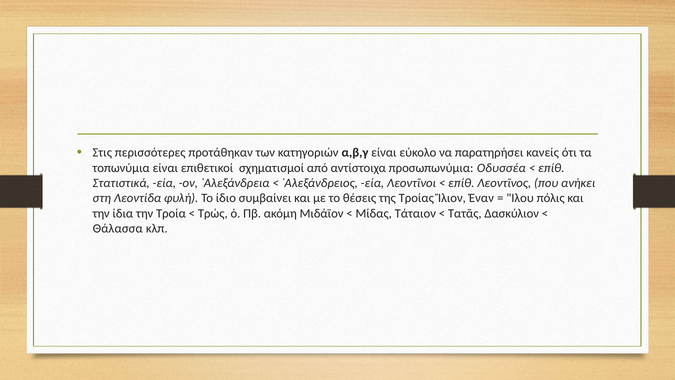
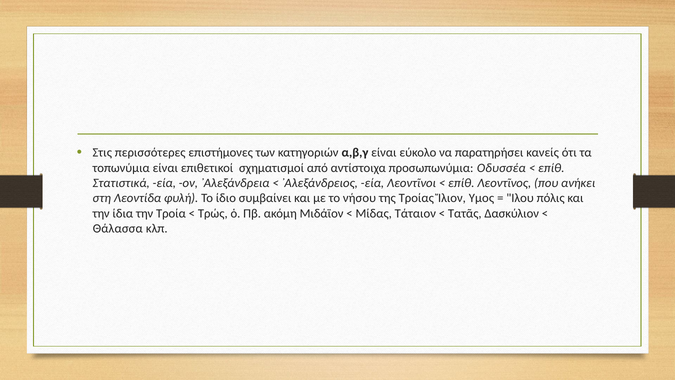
προτάθηκαν: προτάθηκαν -> επιστήμονες
θέσεις: θέσεις -> νήσου
Έναν: Έναν -> Υμος
